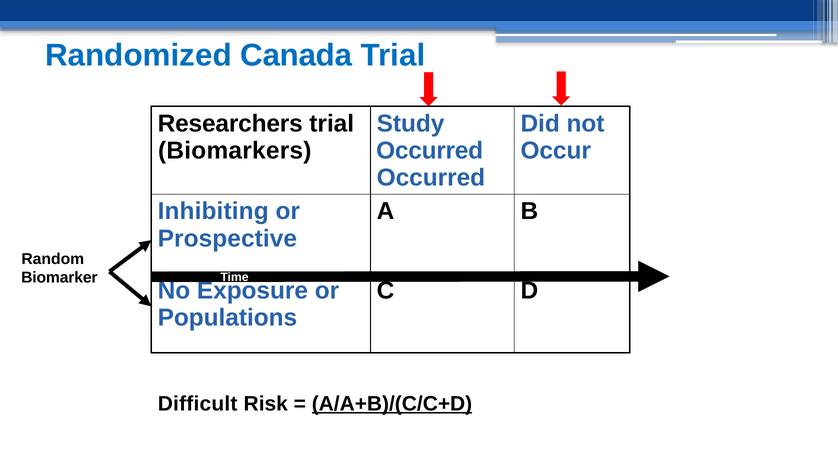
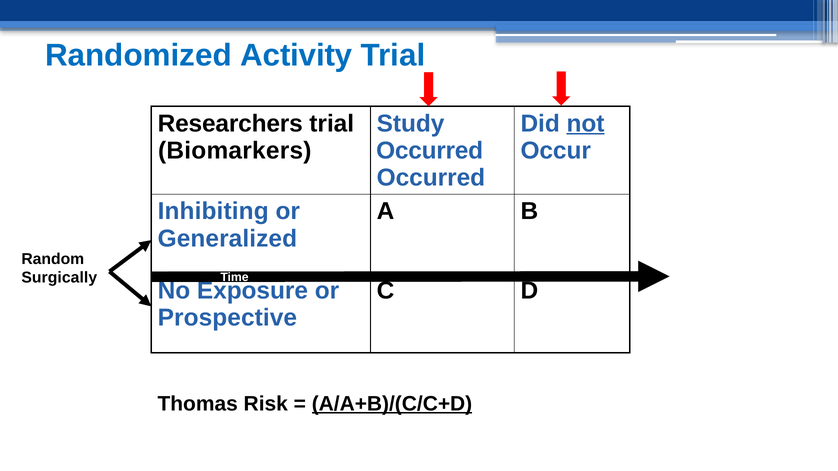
Canada: Canada -> Activity
not underline: none -> present
Prospective: Prospective -> Generalized
Biomarker: Biomarker -> Surgically
Populations: Populations -> Prospective
Difficult: Difficult -> Thomas
